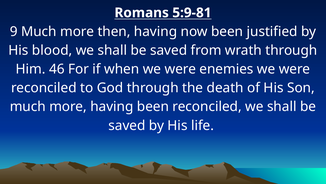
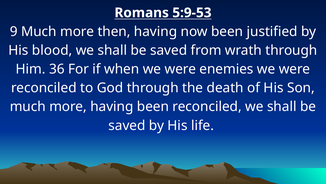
5:9-81: 5:9-81 -> 5:9-53
46: 46 -> 36
